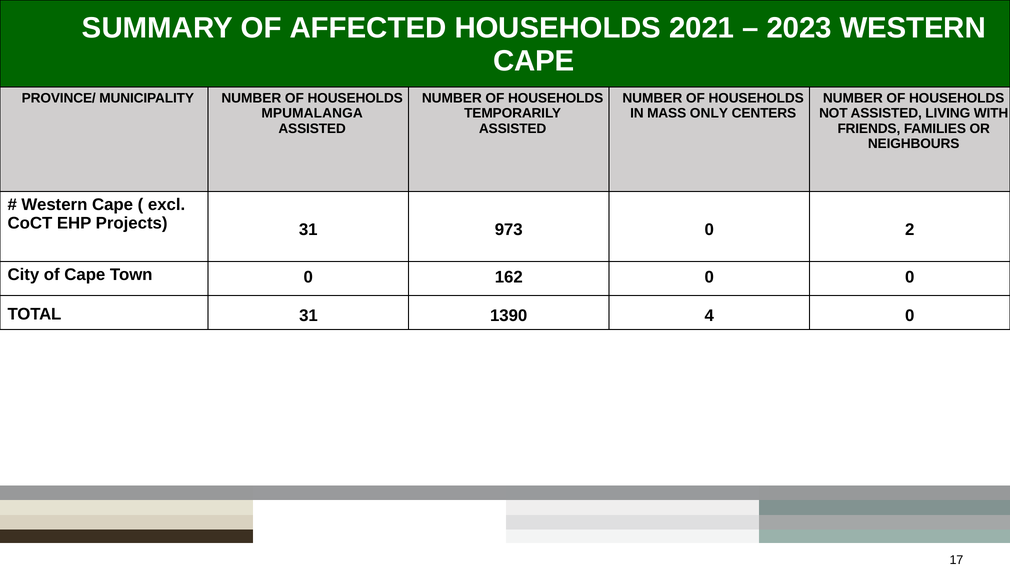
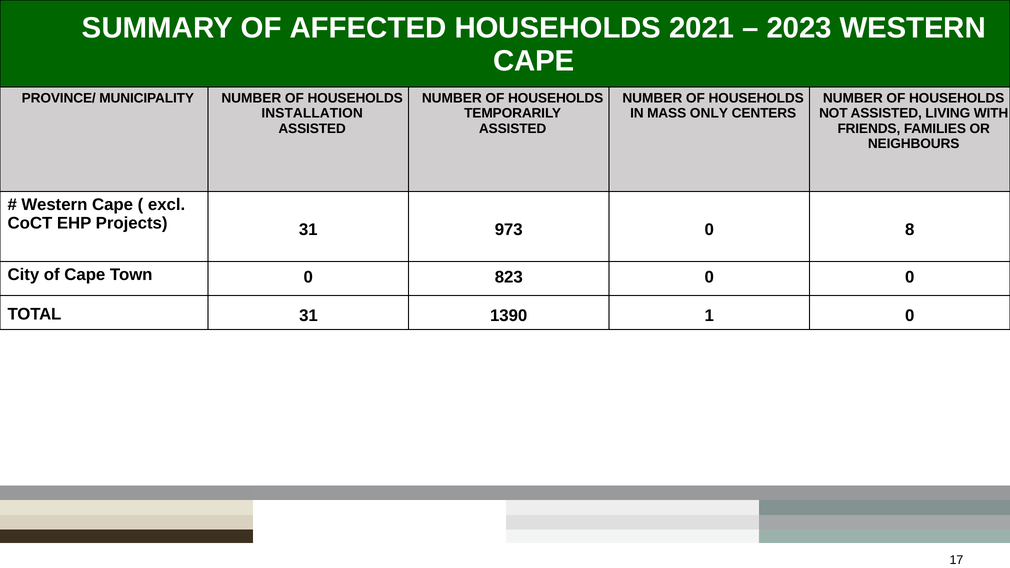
MPUMALANGA: MPUMALANGA -> INSTALLATION
2: 2 -> 8
162: 162 -> 823
4: 4 -> 1
